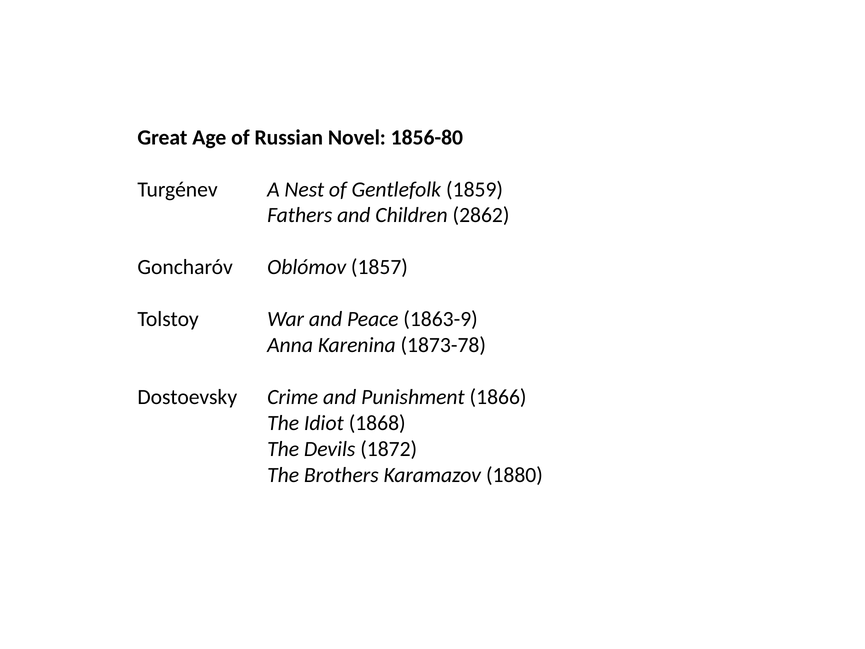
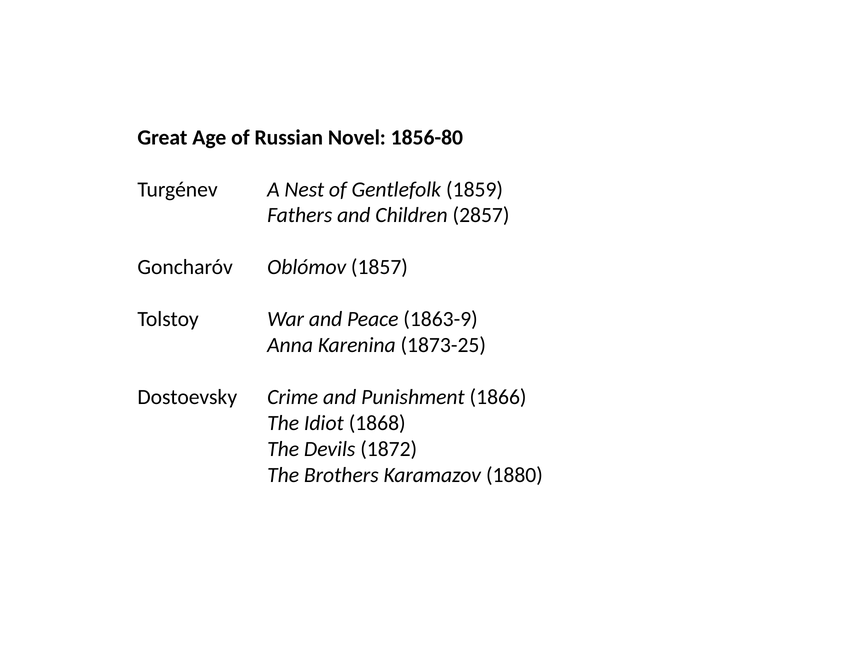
2862: 2862 -> 2857
1873-78: 1873-78 -> 1873-25
